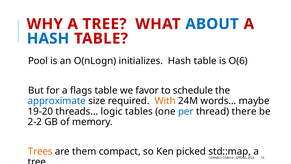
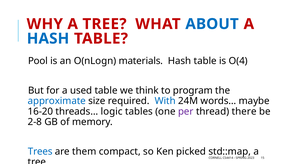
initializes: initializes -> materials
O(6: O(6 -> O(4
flags: flags -> used
favor: favor -> think
schedule: schedule -> program
With colour: orange -> blue
19-20: 19-20 -> 16-20
per colour: blue -> purple
2-2: 2-2 -> 2-8
Trees colour: orange -> blue
